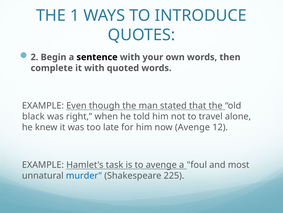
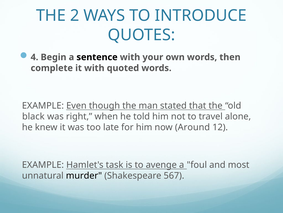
1: 1 -> 2
2: 2 -> 4
now Avenge: Avenge -> Around
murder colour: blue -> black
225: 225 -> 567
